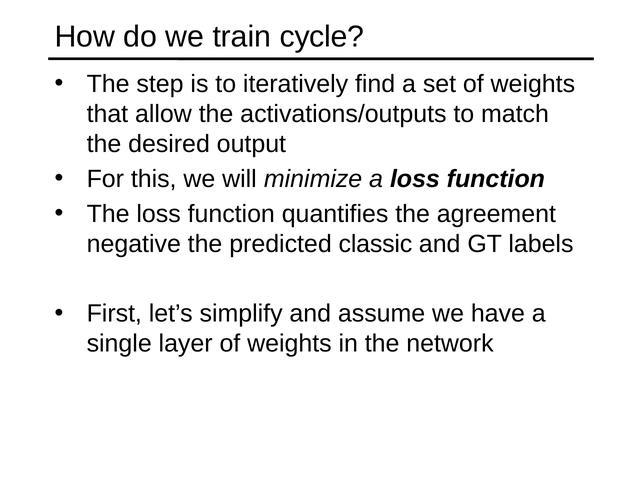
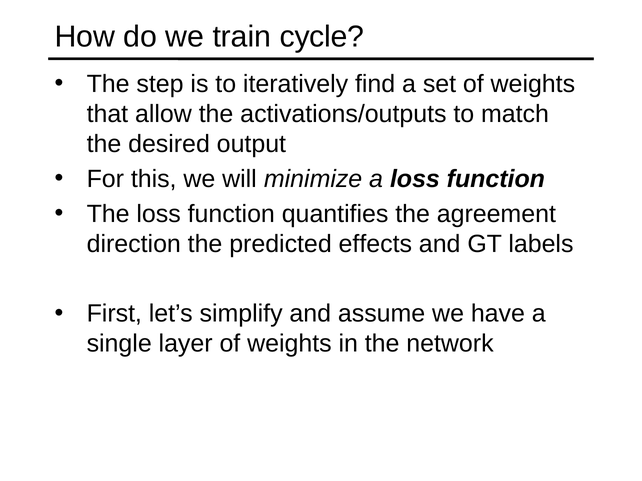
negative: negative -> direction
classic: classic -> effects
